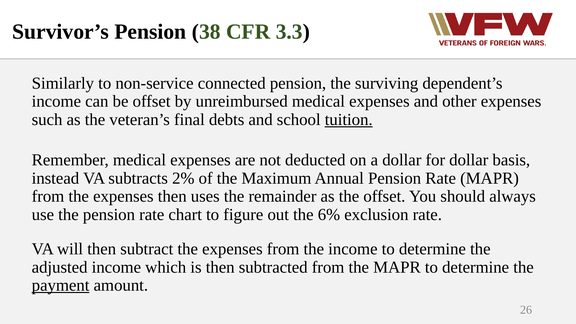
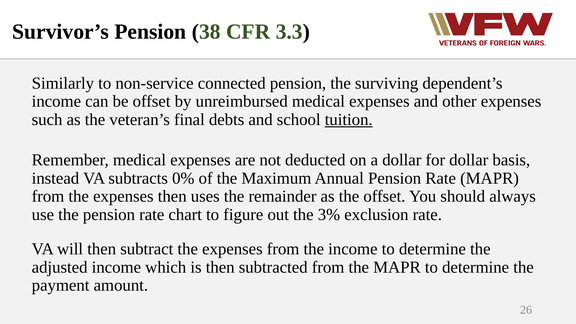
2%: 2% -> 0%
6%: 6% -> 3%
payment underline: present -> none
